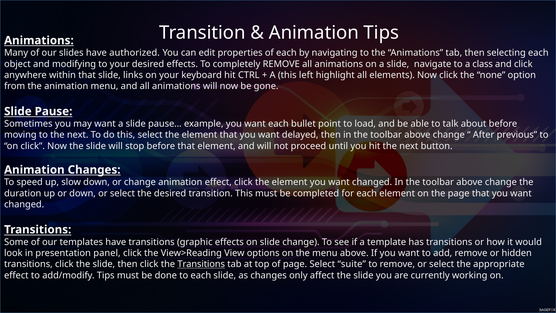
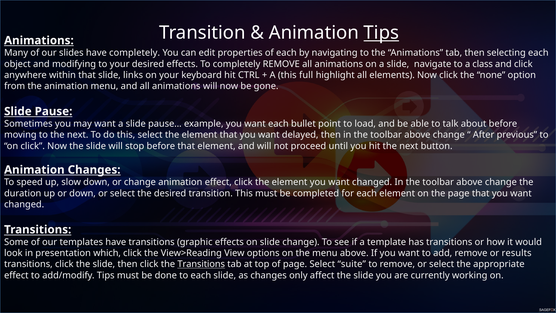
Tips at (381, 33) underline: none -> present
have authorized: authorized -> completely
left: left -> full
panel: panel -> which
hidden: hidden -> results
